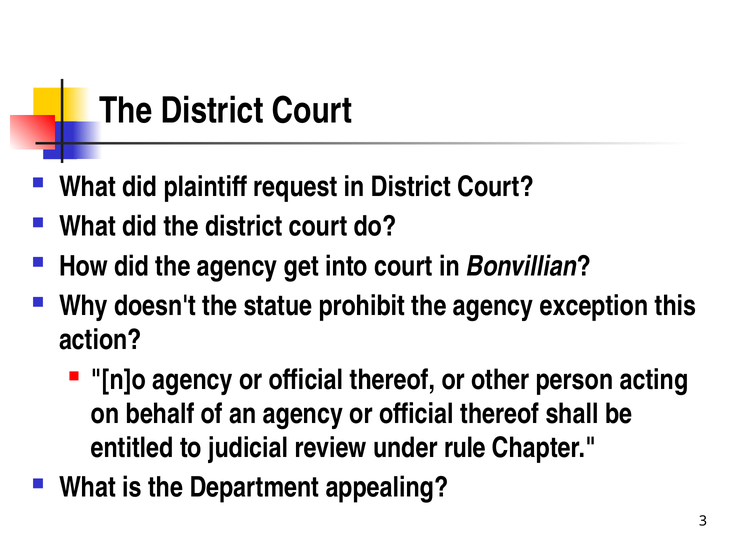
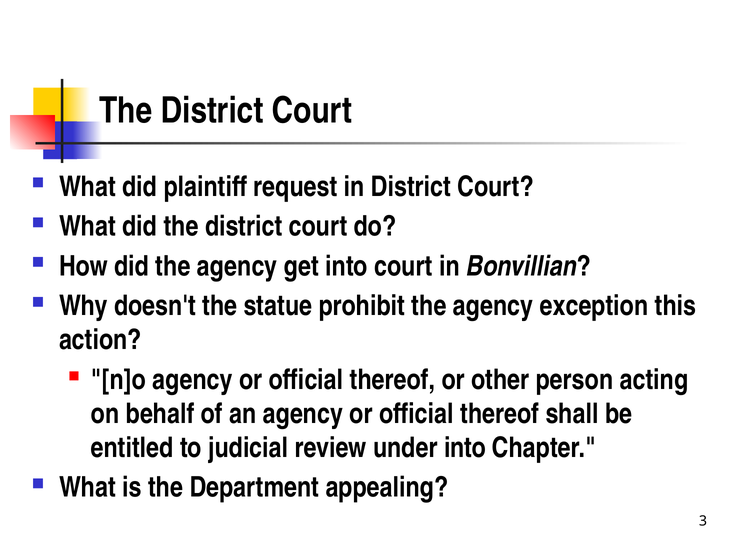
under rule: rule -> into
